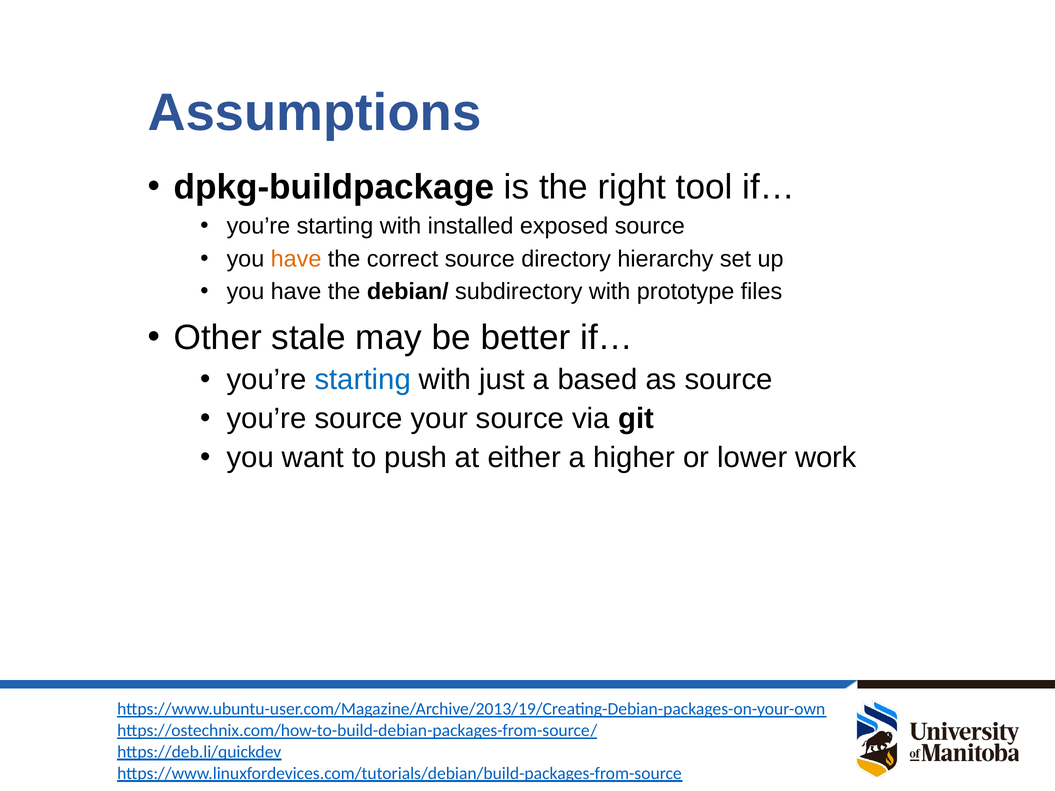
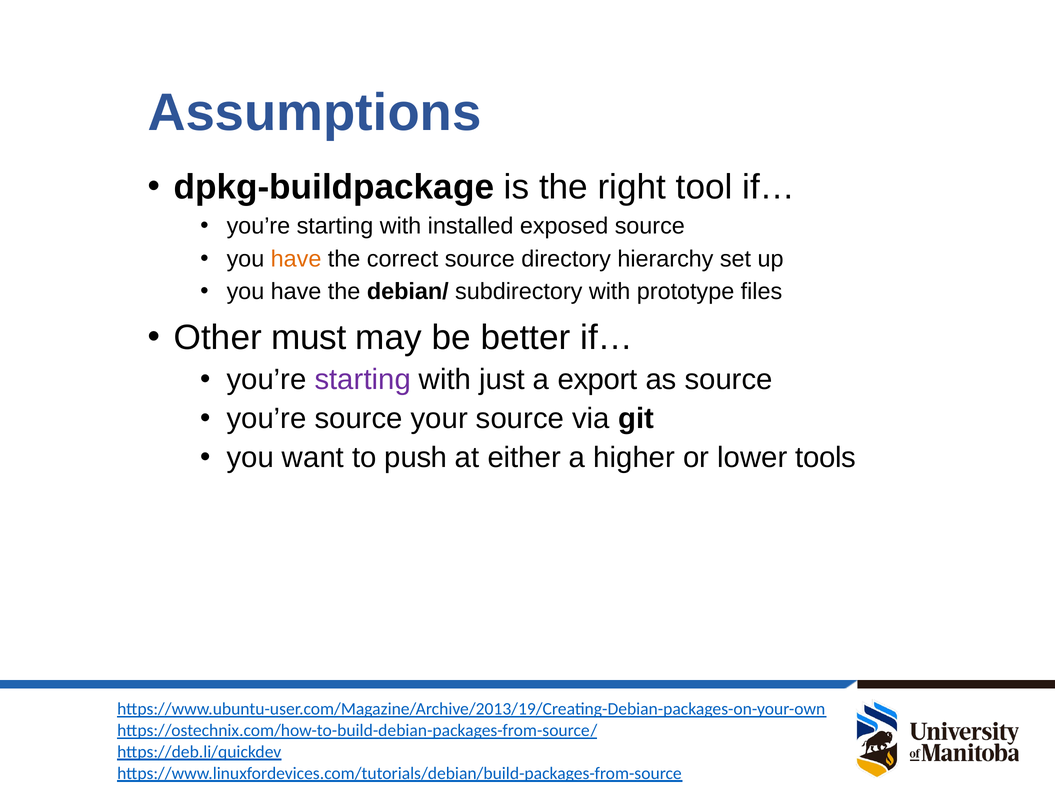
stale: stale -> must
starting at (363, 380) colour: blue -> purple
based: based -> export
work: work -> tools
